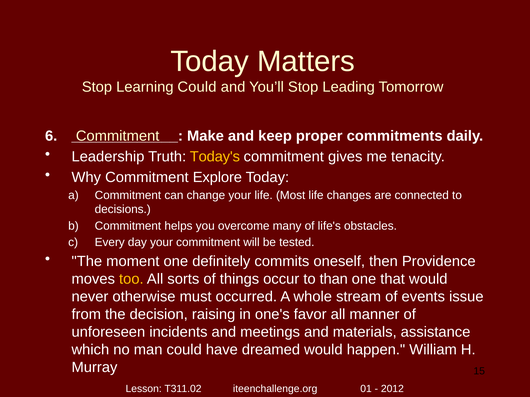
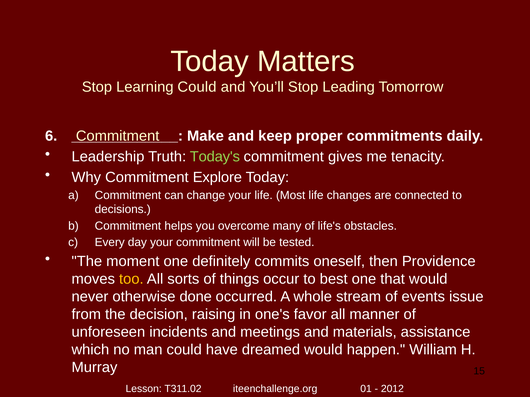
Today's colour: yellow -> light green
than: than -> best
must: must -> done
